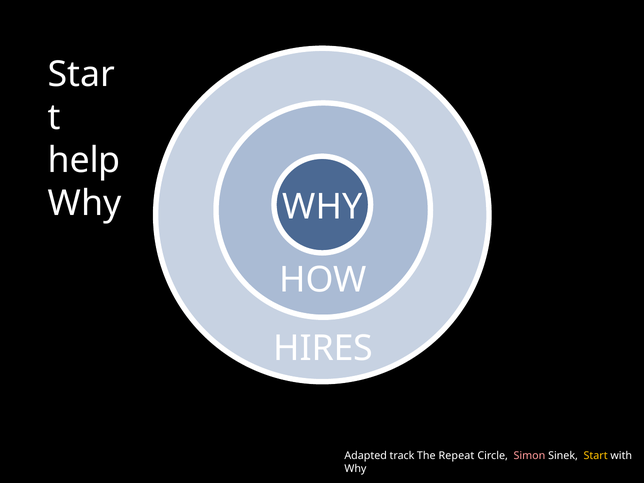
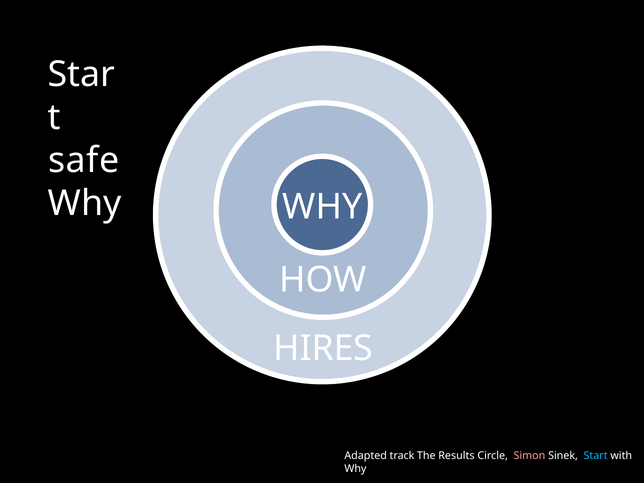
help: help -> safe
Repeat: Repeat -> Results
Start colour: yellow -> light blue
